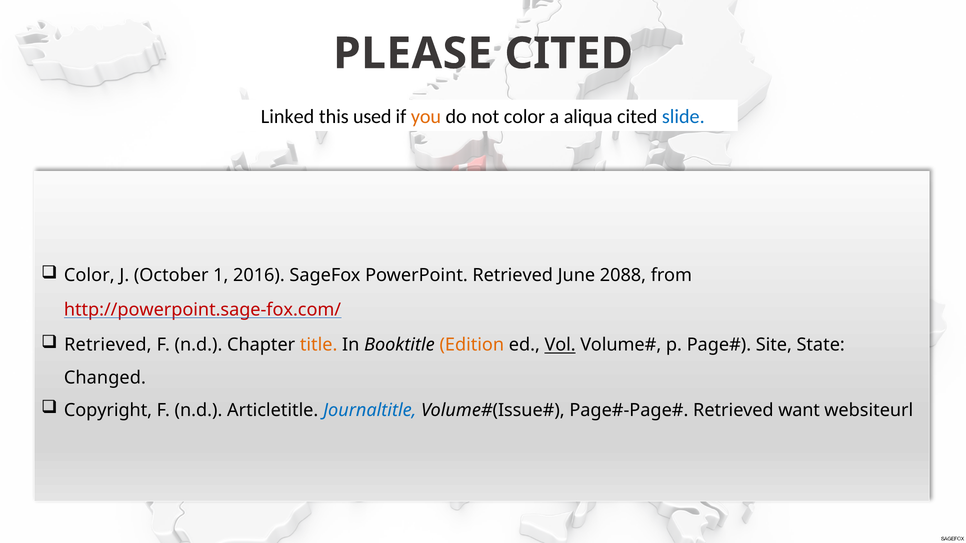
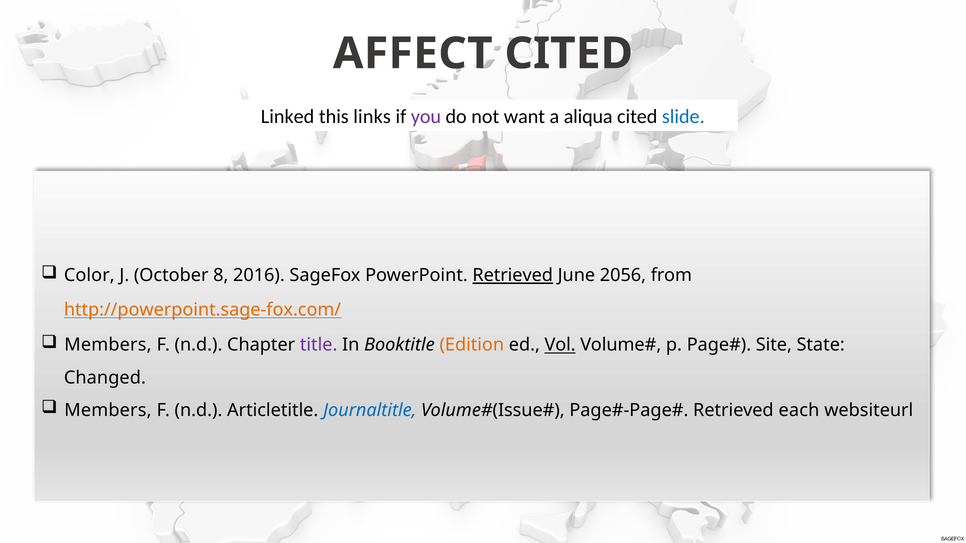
PLEASE: PLEASE -> AFFECT
used: used -> links
you colour: orange -> purple
not color: color -> want
1: 1 -> 8
Retrieved at (513, 276) underline: none -> present
2088: 2088 -> 2056
http://powerpoint.sage-fox.com/ colour: red -> orange
Retrieved at (108, 345): Retrieved -> Members
title colour: orange -> purple
Copyright at (108, 410): Copyright -> Members
want: want -> each
